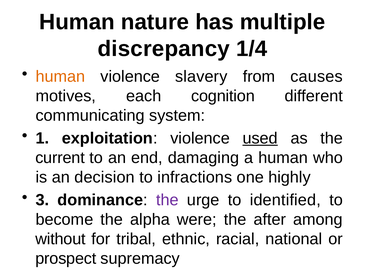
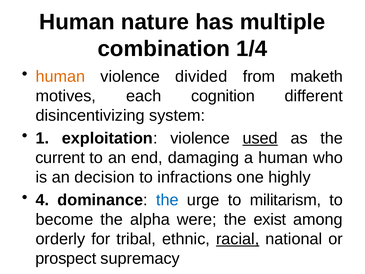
discrepancy: discrepancy -> combination
slavery: slavery -> divided
causes: causes -> maketh
communicating: communicating -> disincentivizing
3: 3 -> 4
the at (167, 200) colour: purple -> blue
identified: identified -> militarism
after: after -> exist
without: without -> orderly
racial underline: none -> present
